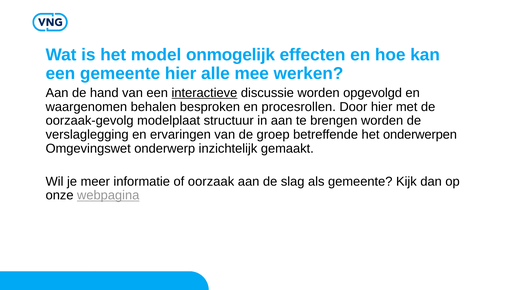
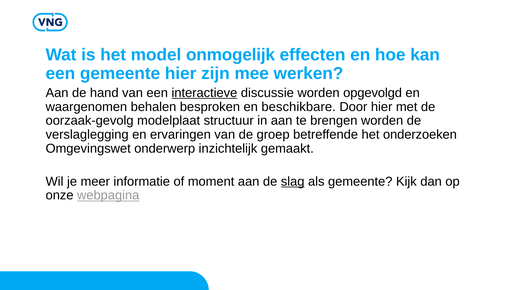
alle: alle -> zijn
procesrollen: procesrollen -> beschikbare
onderwerpen: onderwerpen -> onderzoeken
oorzaak: oorzaak -> moment
slag underline: none -> present
